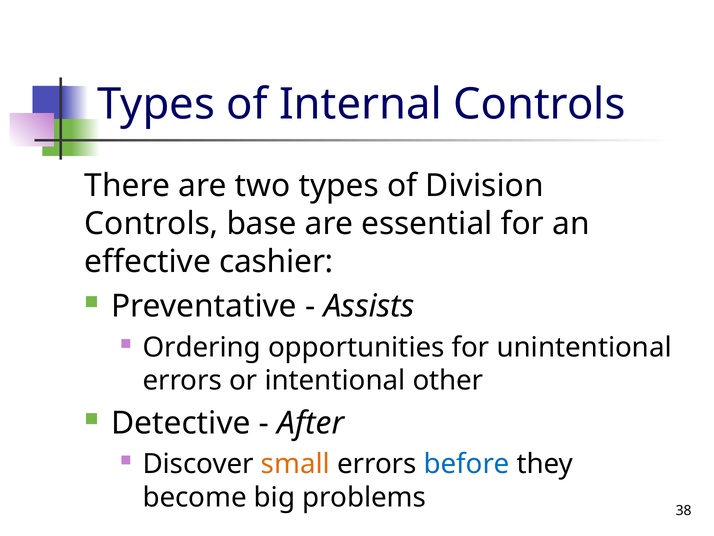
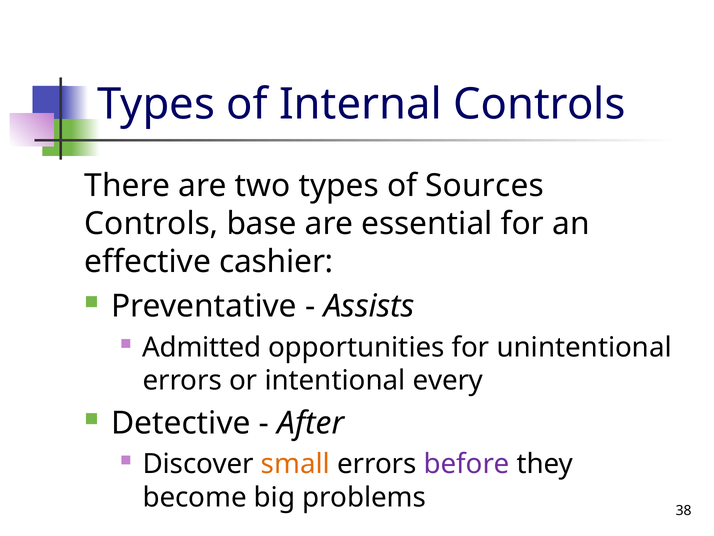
Division: Division -> Sources
Ordering: Ordering -> Admitted
other: other -> every
before colour: blue -> purple
